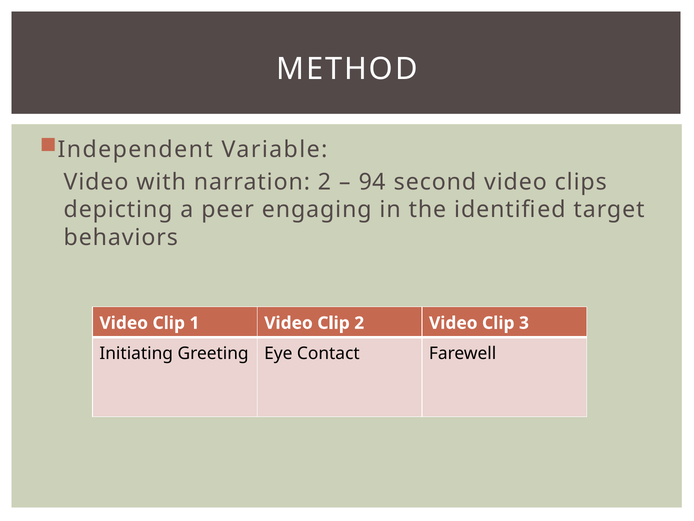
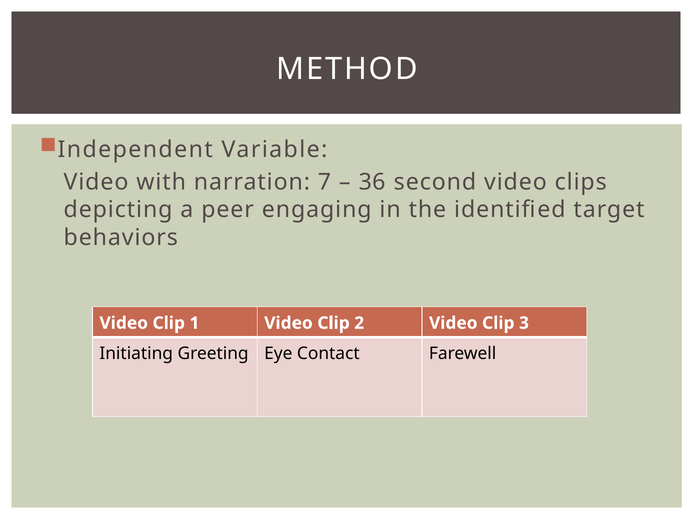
narration 2: 2 -> 7
94: 94 -> 36
